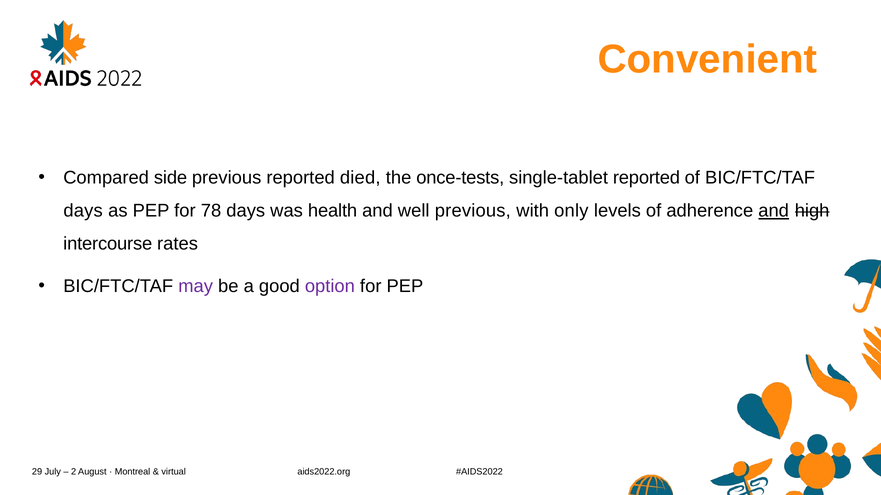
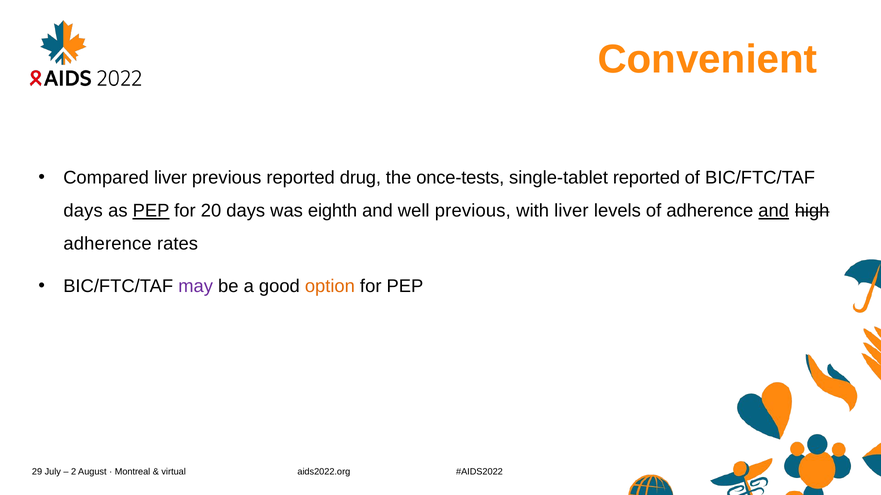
Compared side: side -> liver
died: died -> drug
PEP at (151, 211) underline: none -> present
78: 78 -> 20
health: health -> eighth
with only: only -> liver
intercourse at (108, 244): intercourse -> adherence
option colour: purple -> orange
